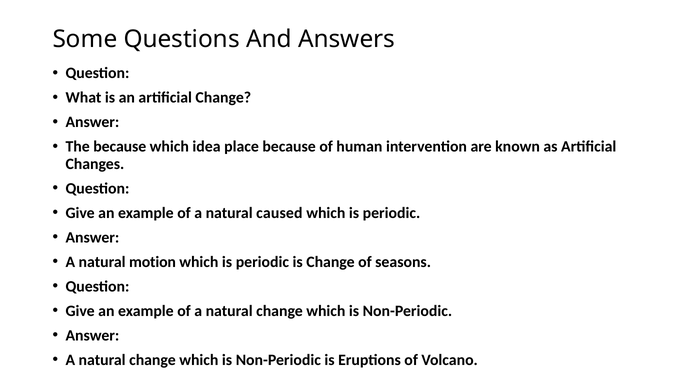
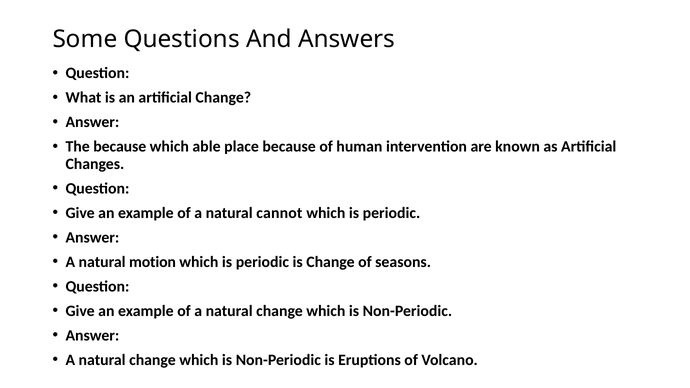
idea: idea -> able
caused: caused -> cannot
